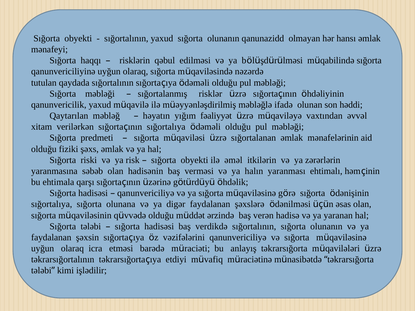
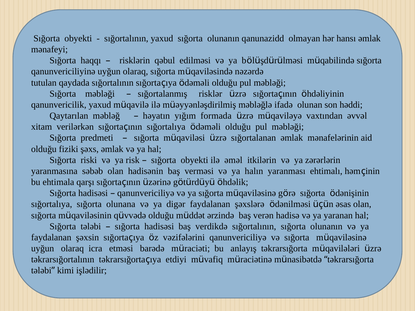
fəаliyyət: fəаliyyət -> fоrmаdа
